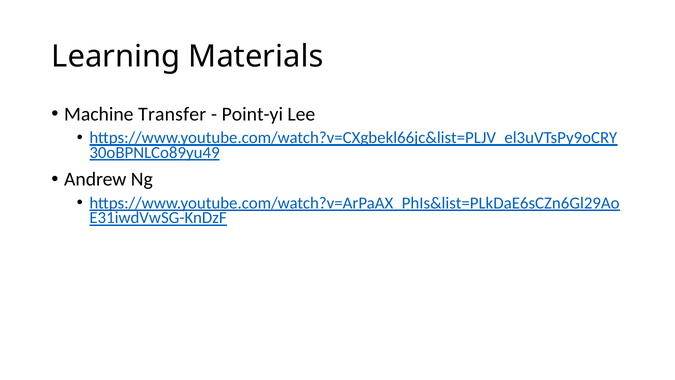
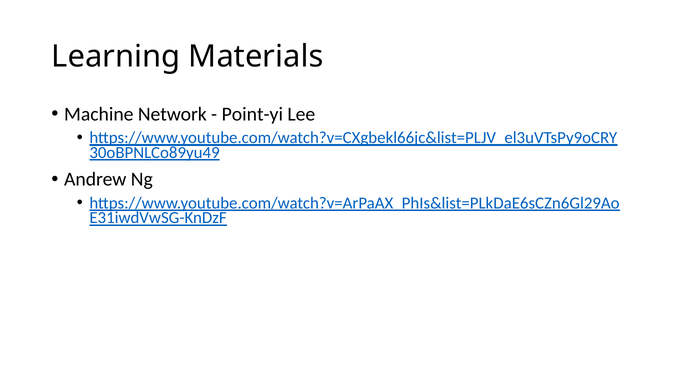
Transfer: Transfer -> Network
